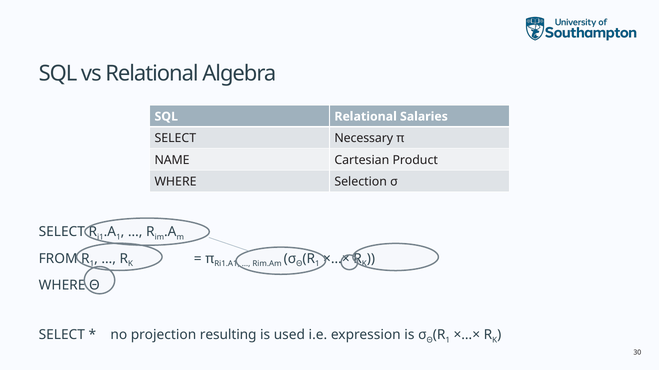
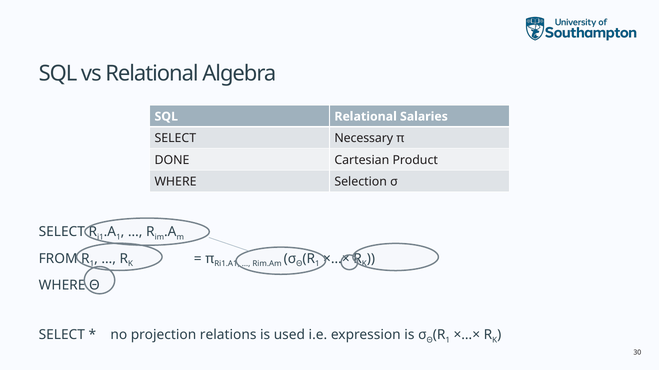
NAME: NAME -> DONE
resulting: resulting -> relations
